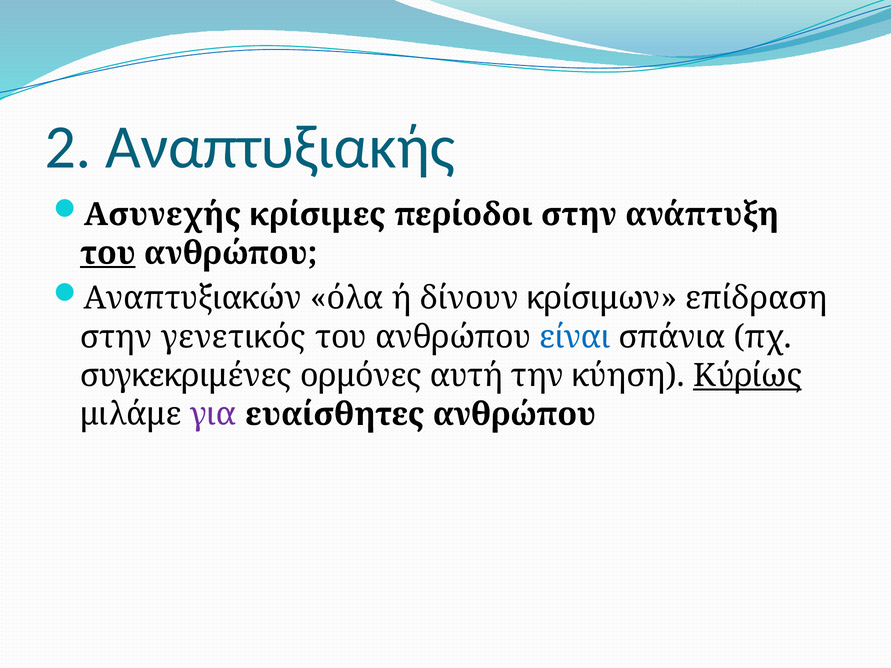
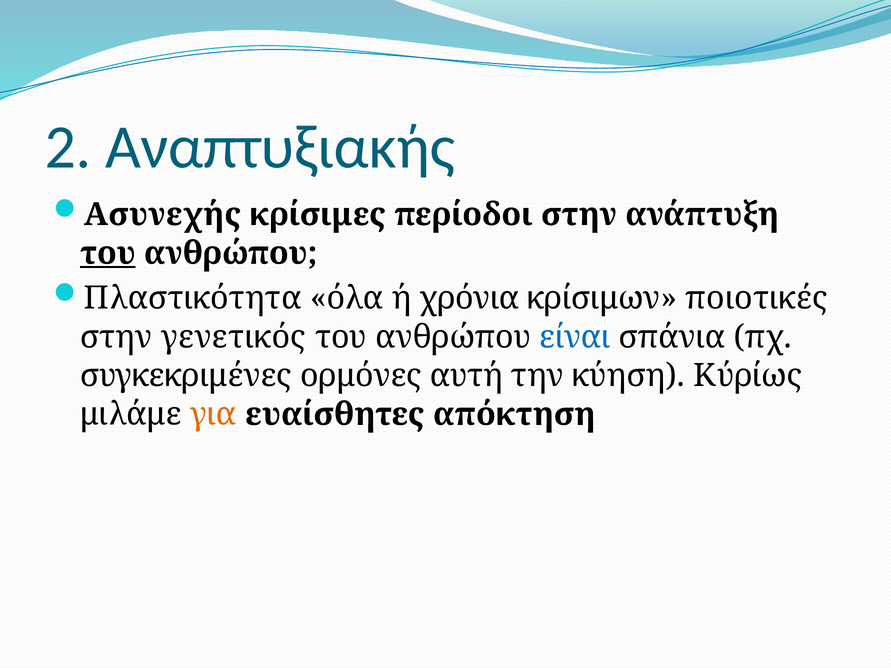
Αναπτυξιακών: Αναπτυξιακών -> Πλαστικότητα
δίνουν: δίνουν -> χρόνια
επίδραση: επίδραση -> ποιοτικές
Κύρίως underline: present -> none
για colour: purple -> orange
ανθρώπου at (514, 414): ανθρώπου -> απόκτηση
